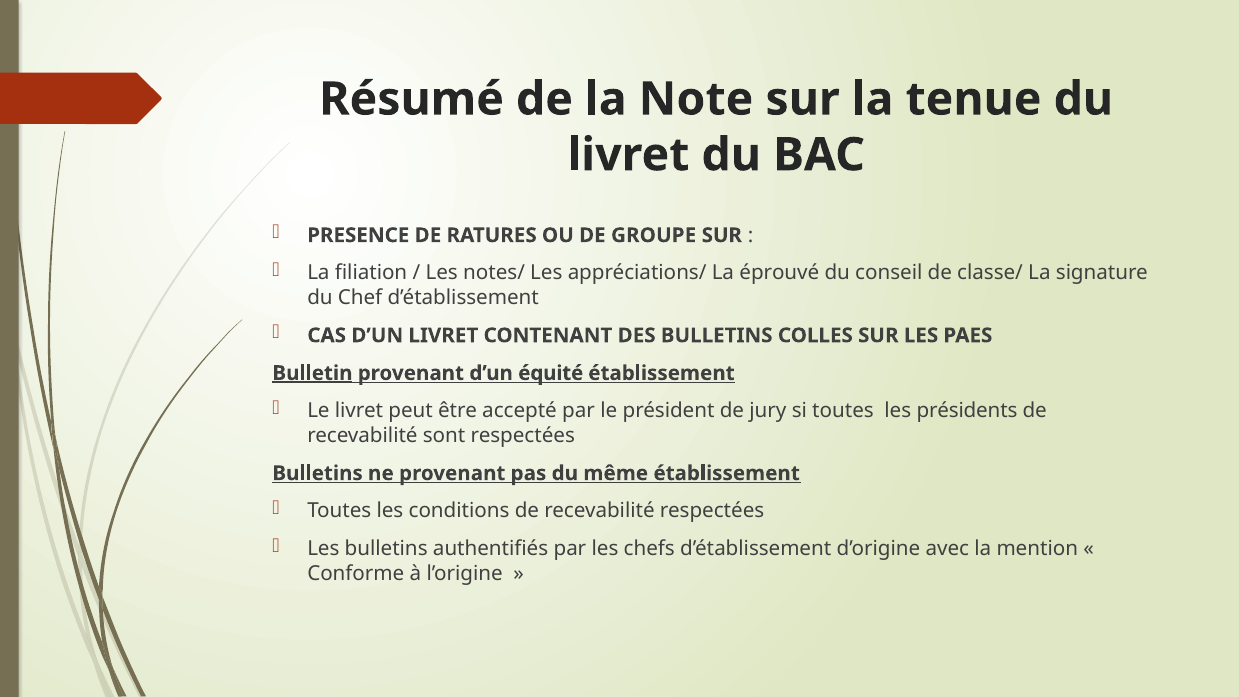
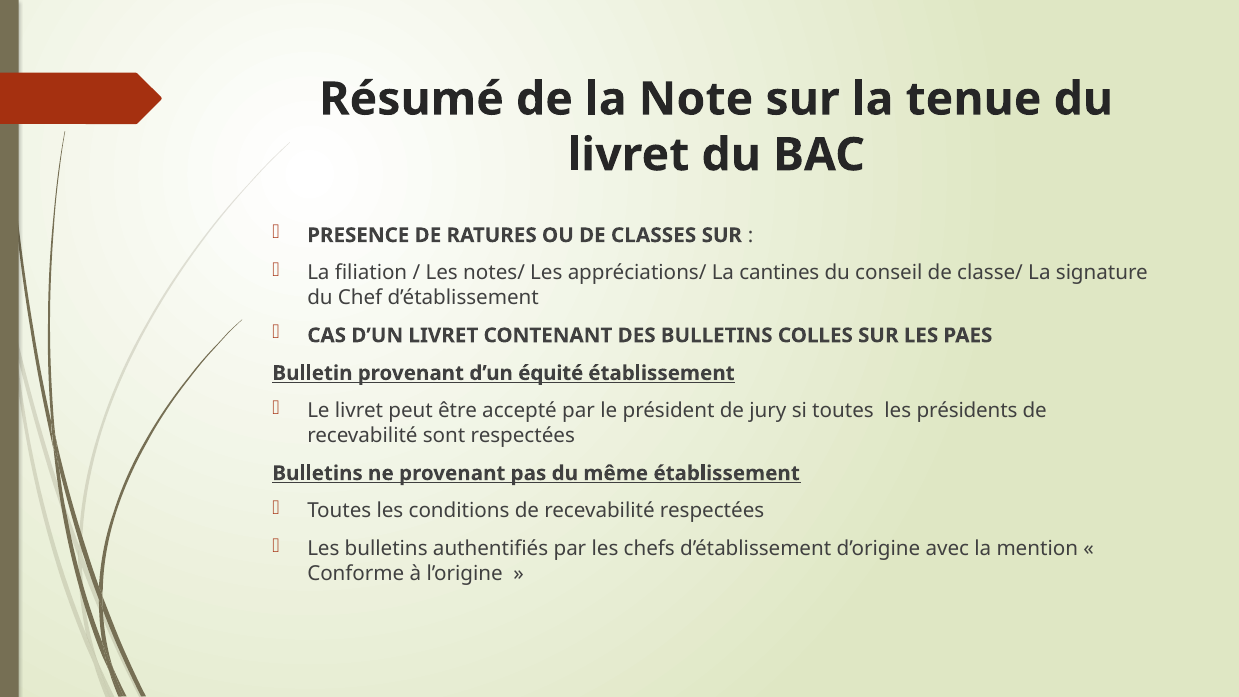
GROUPE: GROUPE -> CLASSES
éprouvé: éprouvé -> cantines
Bulletin underline: present -> none
